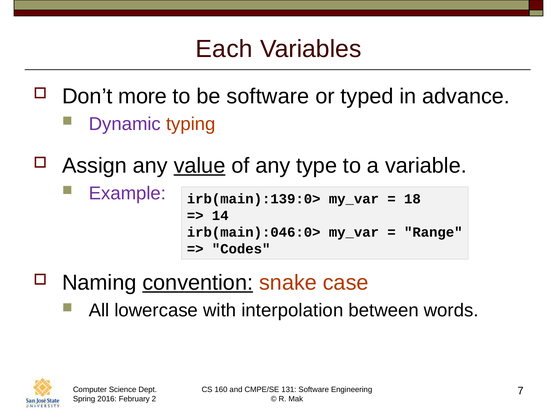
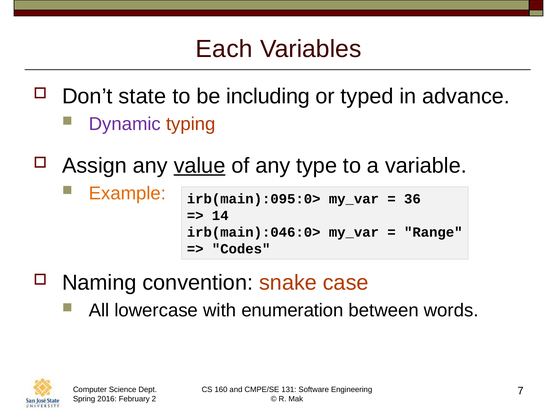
more: more -> state
be software: software -> including
Example colour: purple -> orange
irb(main):139:0>: irb(main):139:0> -> irb(main):095:0>
18: 18 -> 36
convention underline: present -> none
interpolation: interpolation -> enumeration
